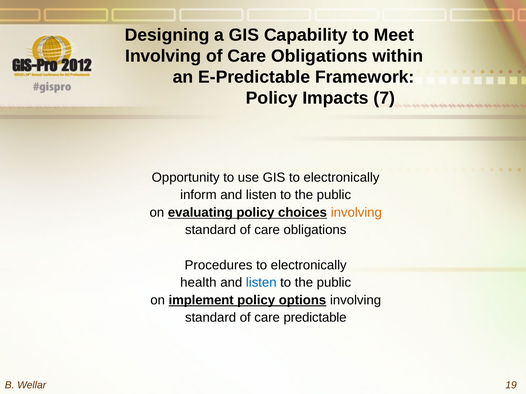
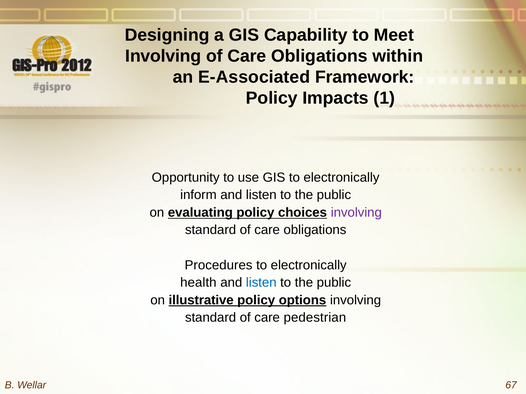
E-Predictable: E-Predictable -> E-Associated
7: 7 -> 1
involving at (356, 213) colour: orange -> purple
implement: implement -> illustrative
predictable: predictable -> pedestrian
19: 19 -> 67
